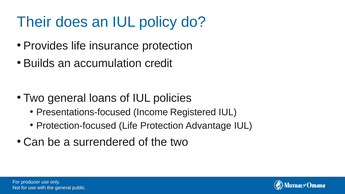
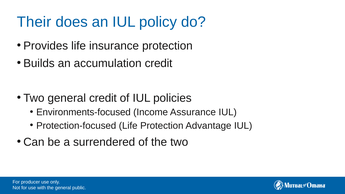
general loans: loans -> credit
Presentations-focused: Presentations-focused -> Environments-focused
Registered: Registered -> Assurance
